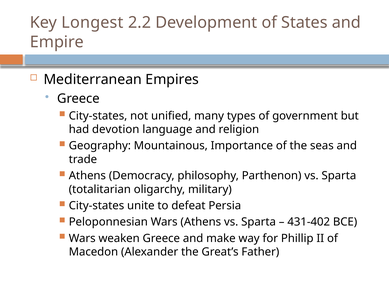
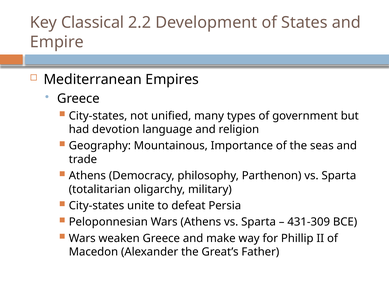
Longest: Longest -> Classical
431-402: 431-402 -> 431-309
